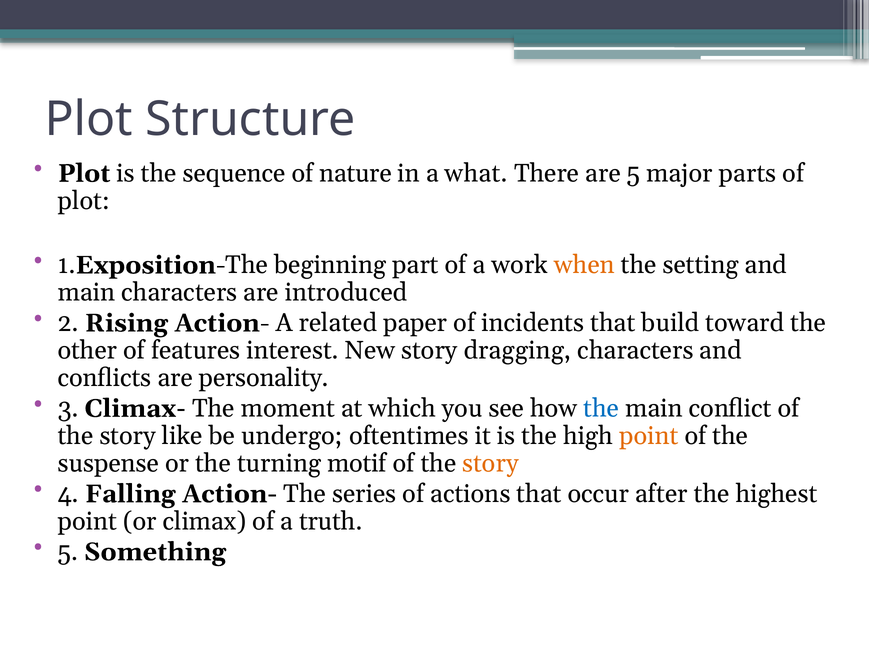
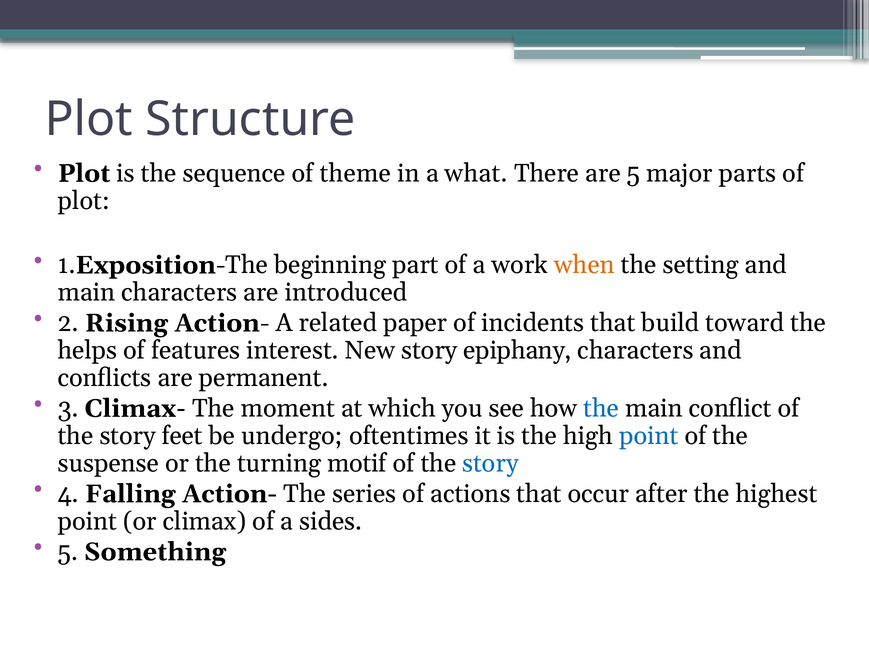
nature: nature -> theme
other: other -> helps
dragging: dragging -> epiphany
personality: personality -> permanent
like: like -> feet
point at (649, 436) colour: orange -> blue
story at (490, 463) colour: orange -> blue
truth: truth -> sides
